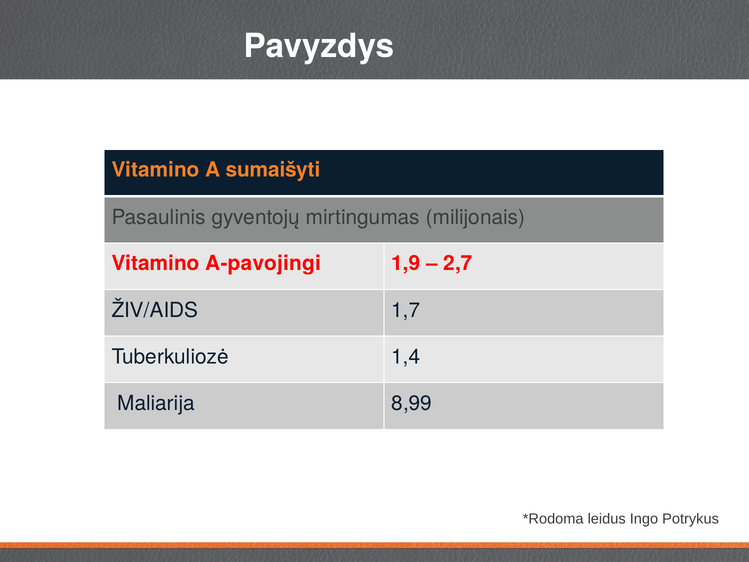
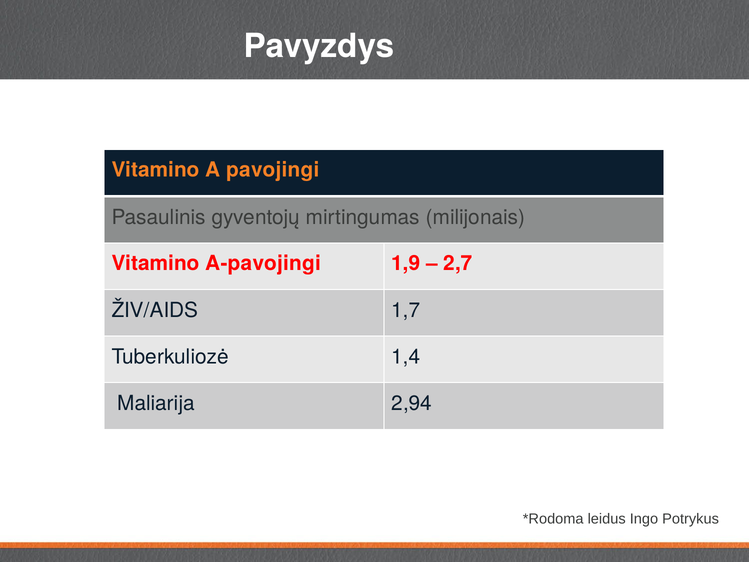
sumaišyti: sumaišyti -> pavojingi
8,99: 8,99 -> 2,94
